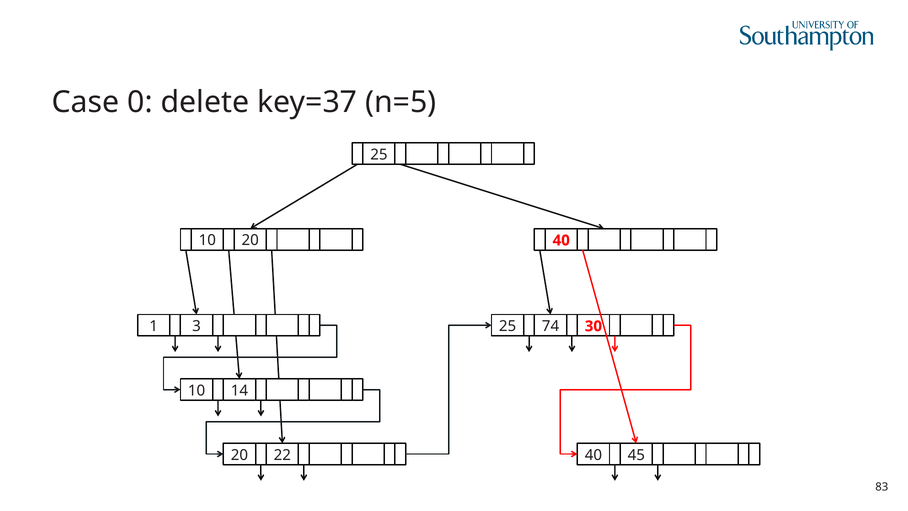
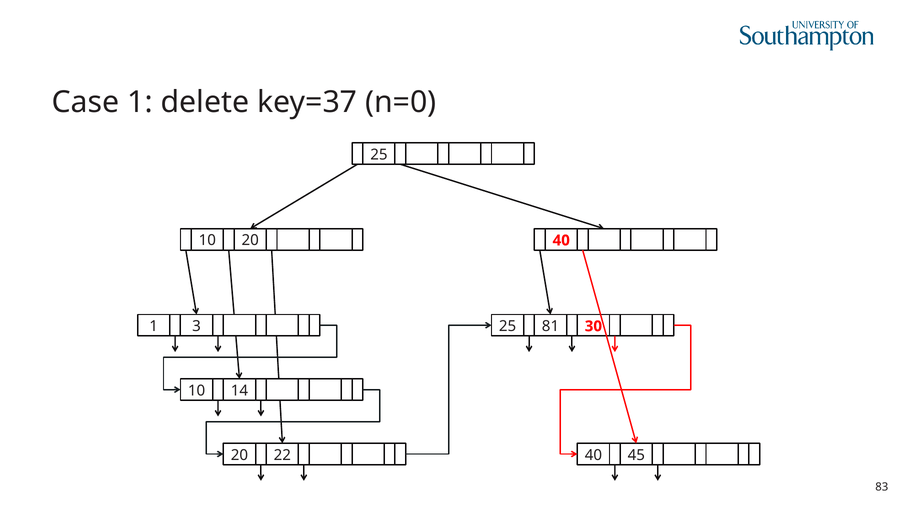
Case 0: 0 -> 1
n=5: n=5 -> n=0
74: 74 -> 81
